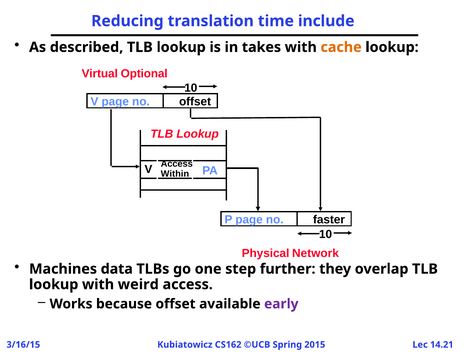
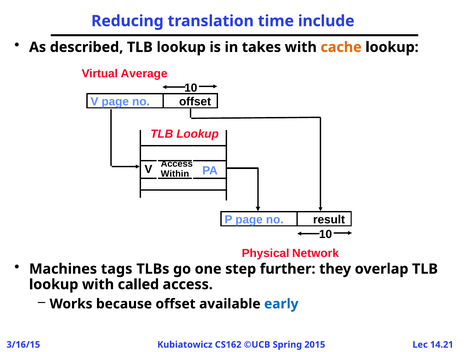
Optional: Optional -> Average
faster: faster -> result
data: data -> tags
weird: weird -> called
early colour: purple -> blue
